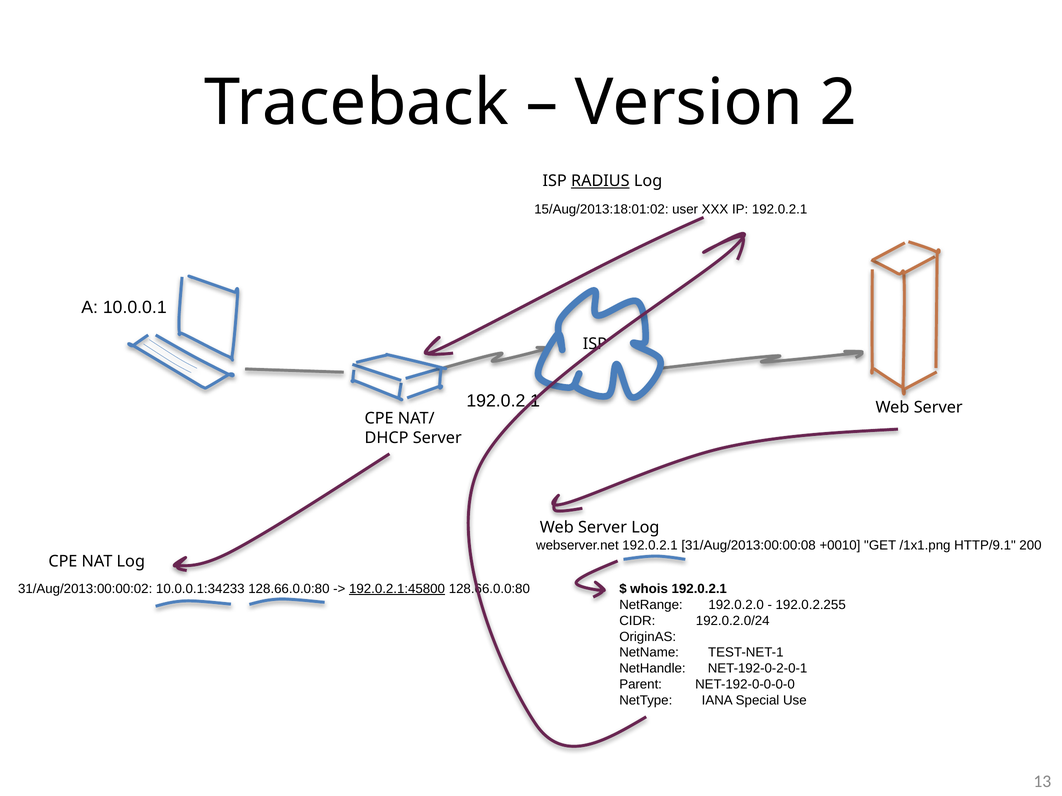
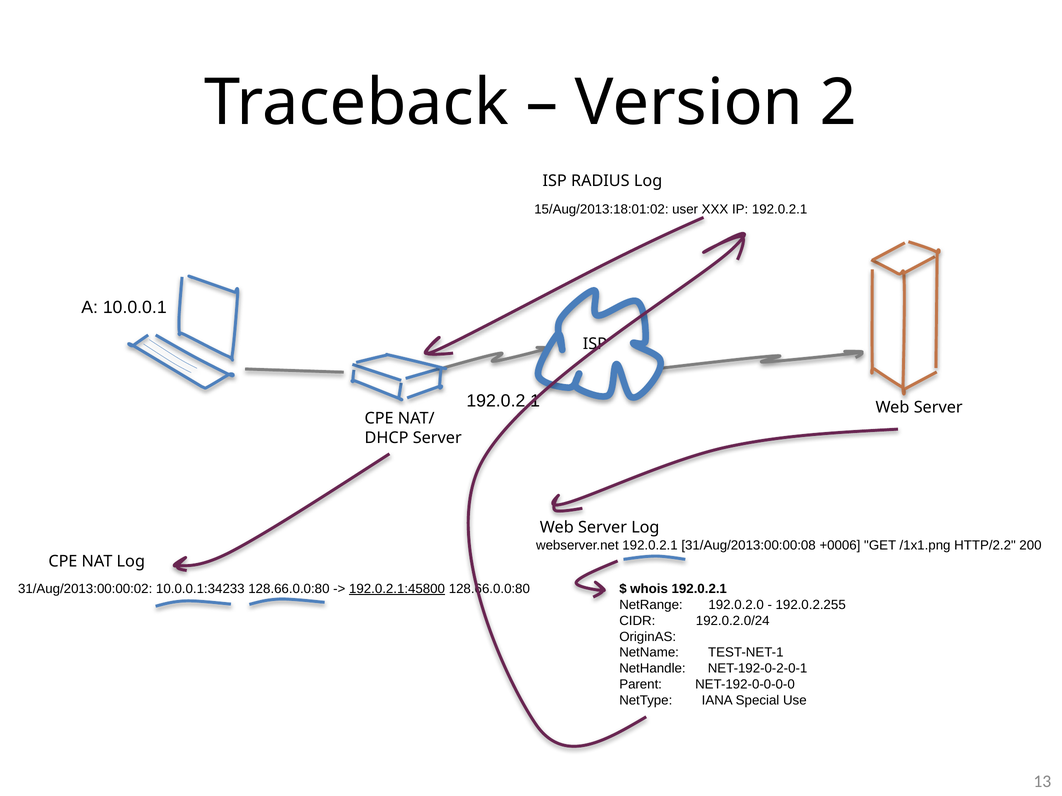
RADIUS underline: present -> none
+0010: +0010 -> +0006
HTTP/9.1: HTTP/9.1 -> HTTP/2.2
